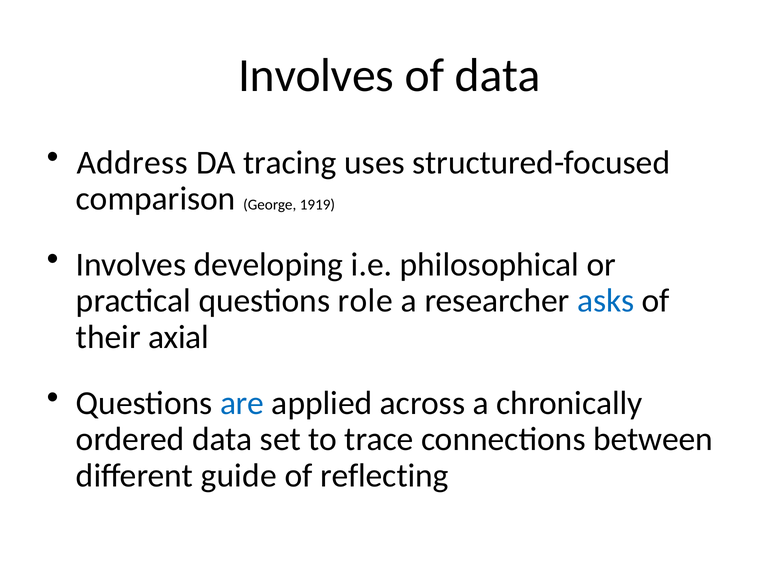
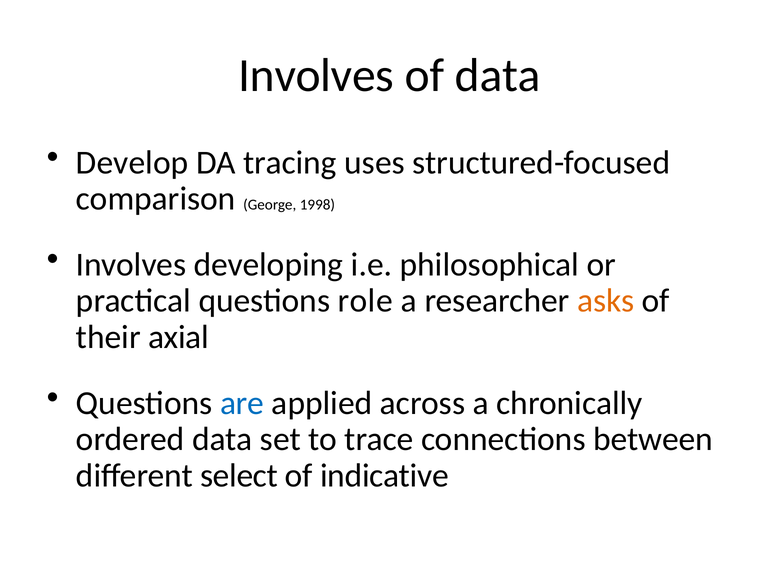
Address: Address -> Develop
1919: 1919 -> 1998
asks colour: blue -> orange
guide: guide -> select
reflecting: reflecting -> indicative
